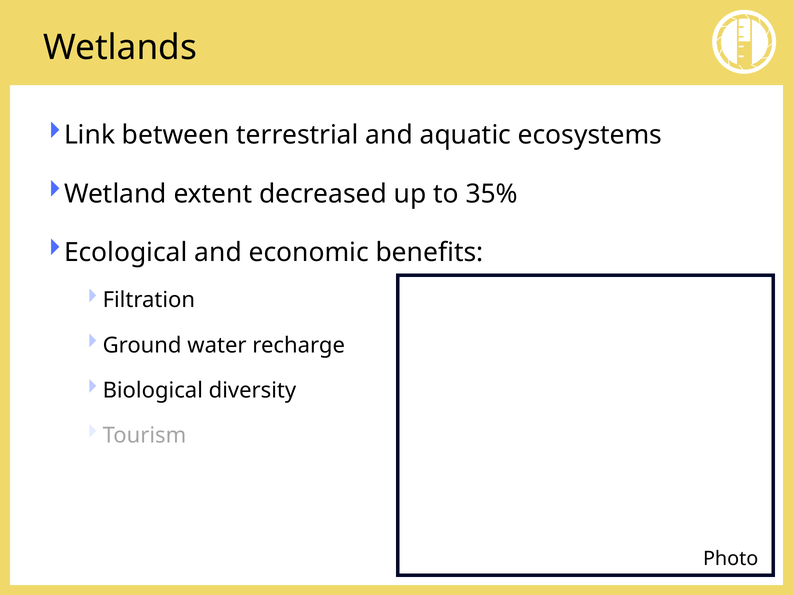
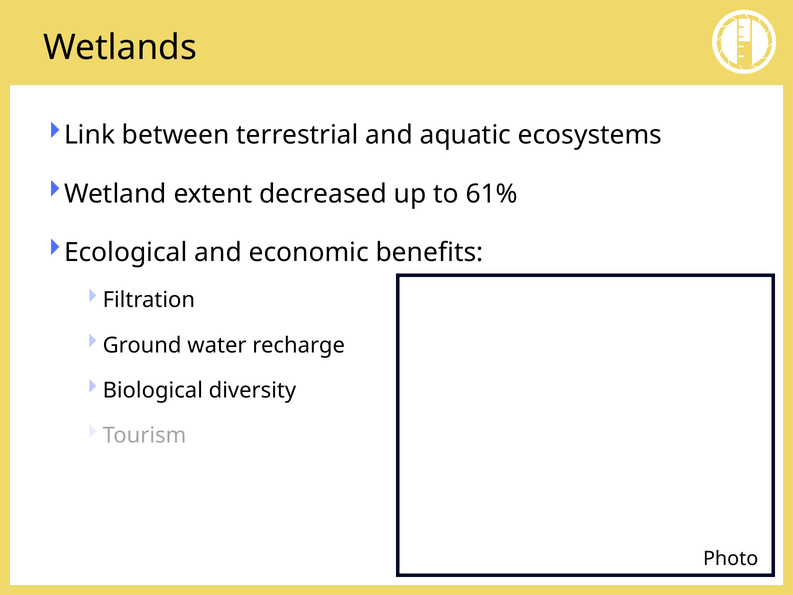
35%: 35% -> 61%
